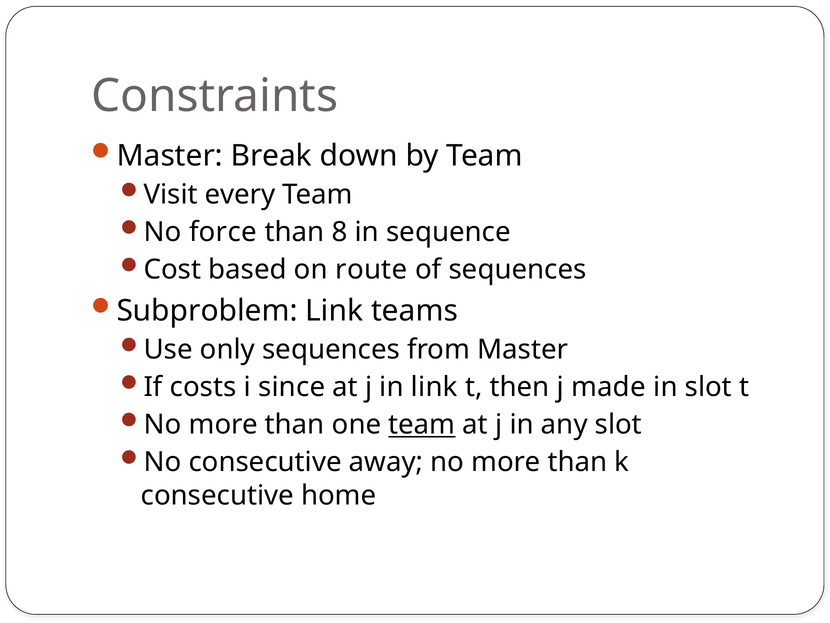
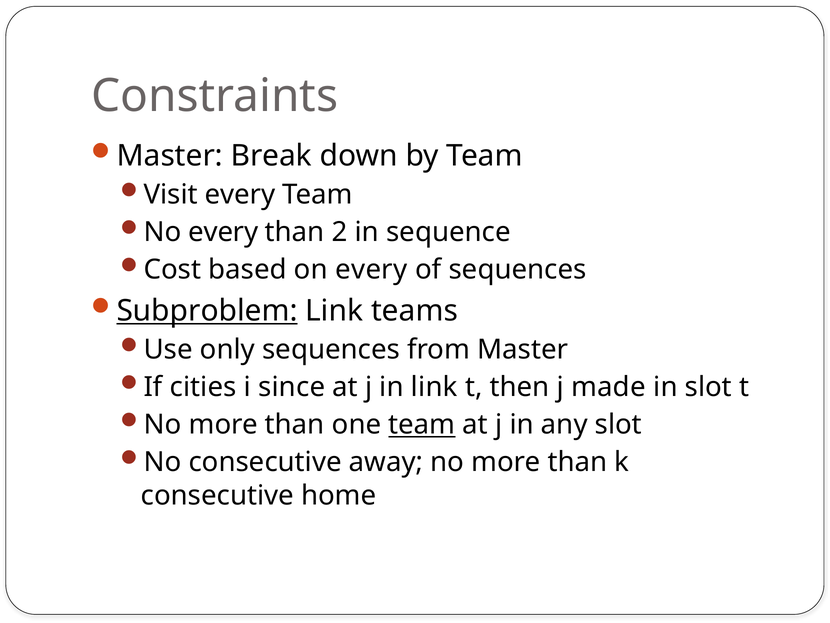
No force: force -> every
8: 8 -> 2
on route: route -> every
Subproblem underline: none -> present
costs: costs -> cities
